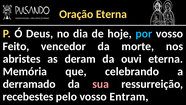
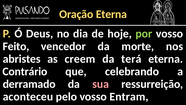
por colour: light blue -> light green
deram: deram -> creem
ouvi: ouvi -> terá
Memória: Memória -> Contrário
recebestes: recebestes -> aconteceu
